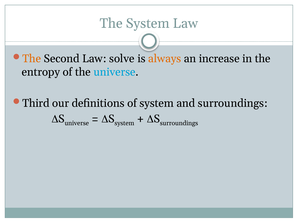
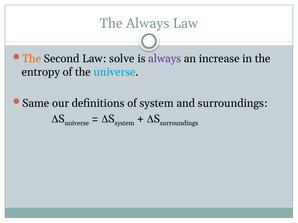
The System: System -> Always
always at (165, 59) colour: orange -> purple
Third: Third -> Same
